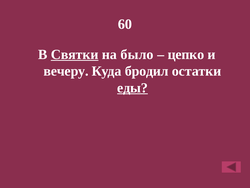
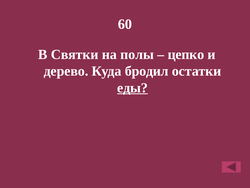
Святки underline: present -> none
было: было -> полы
вечеру: вечеру -> дерево
